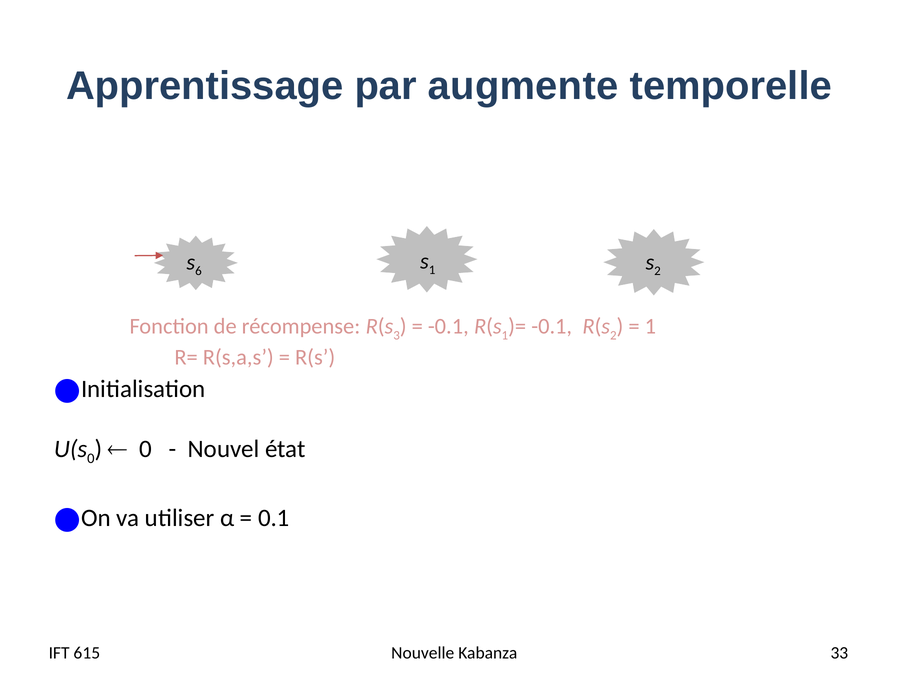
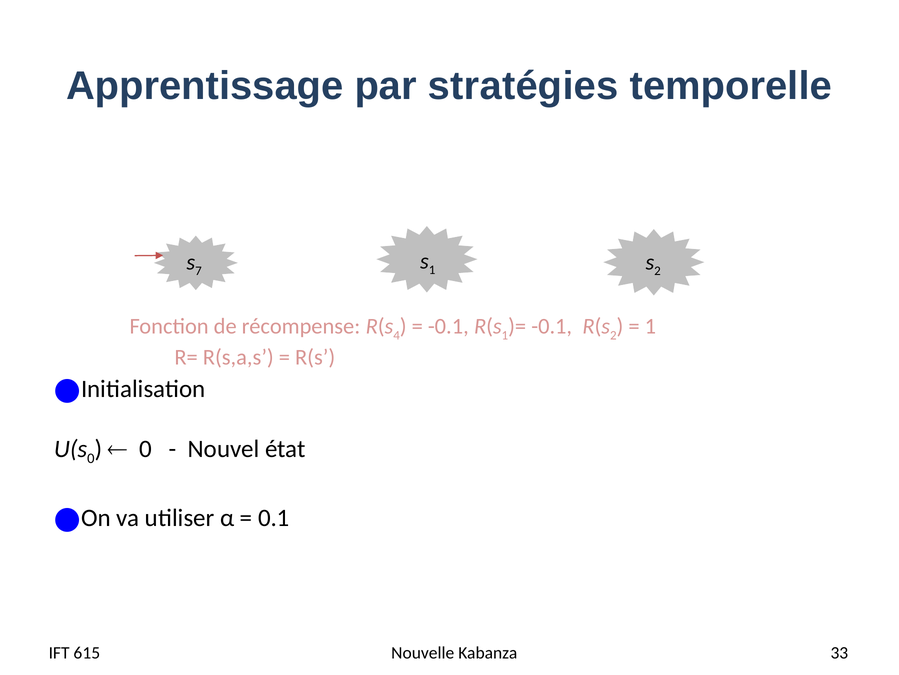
augmente: augmente -> stratégies
6: 6 -> 7
3: 3 -> 4
